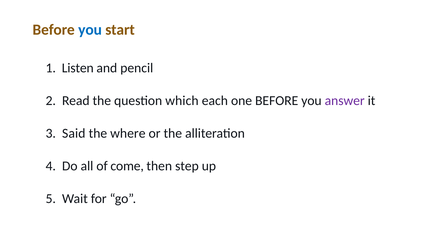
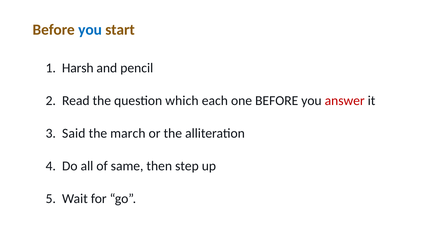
Listen: Listen -> Harsh
answer colour: purple -> red
where: where -> march
come: come -> same
